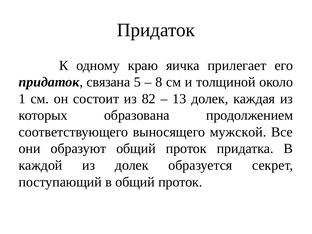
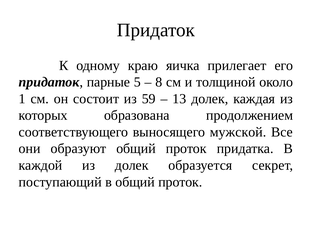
связана: связана -> парные
82: 82 -> 59
